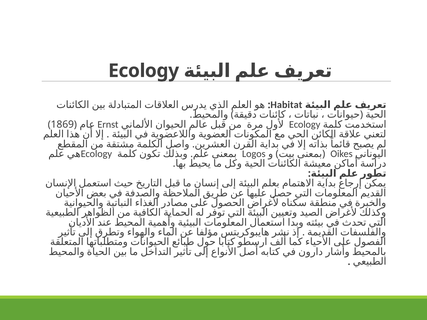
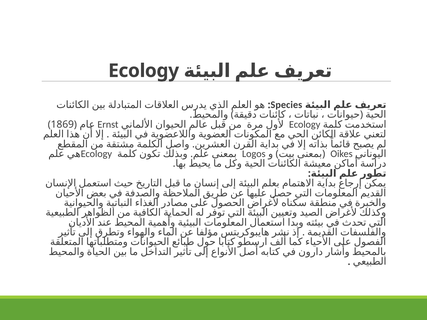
Habitat: Habitat -> Species
